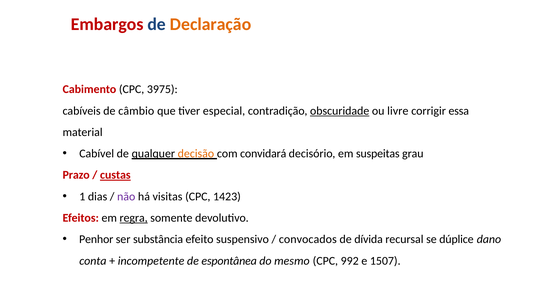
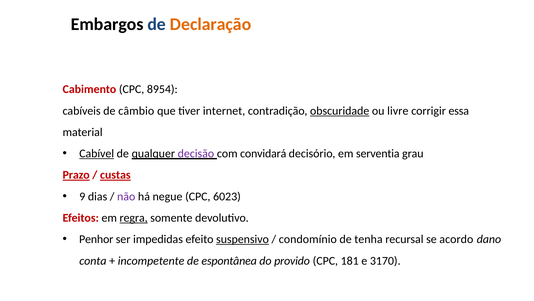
Embargos colour: red -> black
3975: 3975 -> 8954
especial: especial -> internet
Cabível underline: none -> present
decisão colour: orange -> purple
suspeitas: suspeitas -> serventia
Prazo underline: none -> present
1: 1 -> 9
visitas: visitas -> negue
1423: 1423 -> 6023
substância: substância -> impedidas
suspensivo underline: none -> present
convocados: convocados -> condomínio
dívida: dívida -> tenha
dúplice: dúplice -> acordo
mesmo: mesmo -> provido
992: 992 -> 181
1507: 1507 -> 3170
